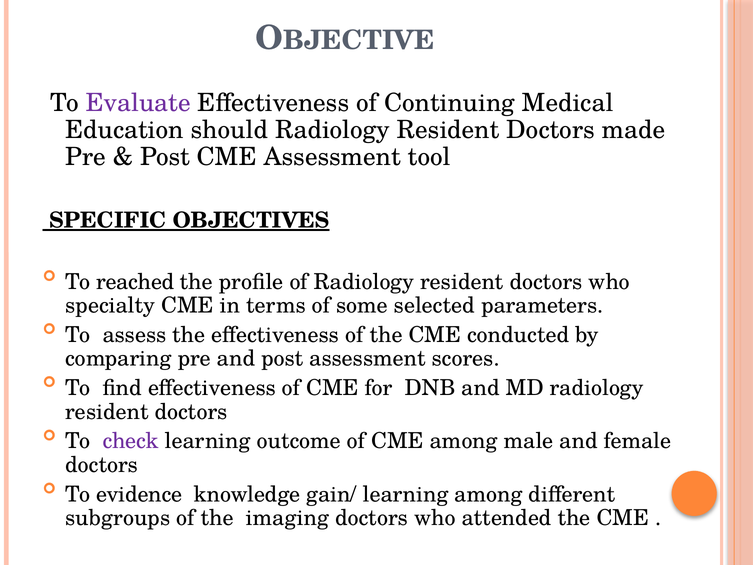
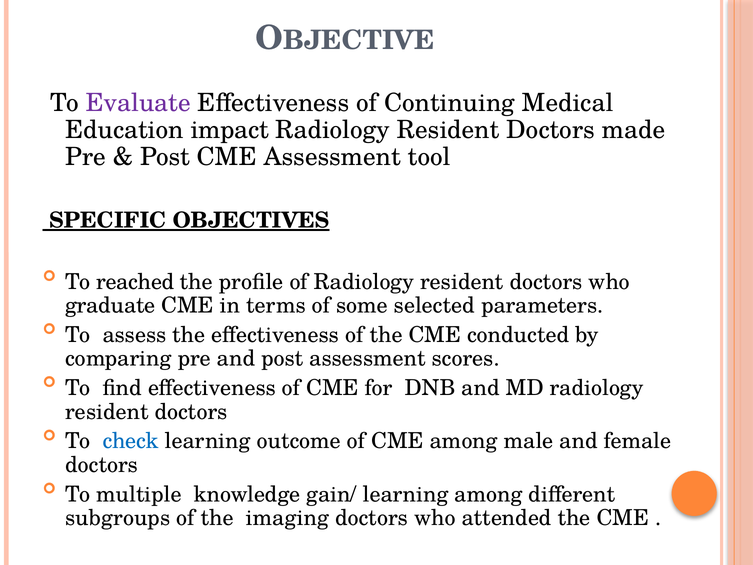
should: should -> impact
specialty: specialty -> graduate
check colour: purple -> blue
evidence: evidence -> multiple
